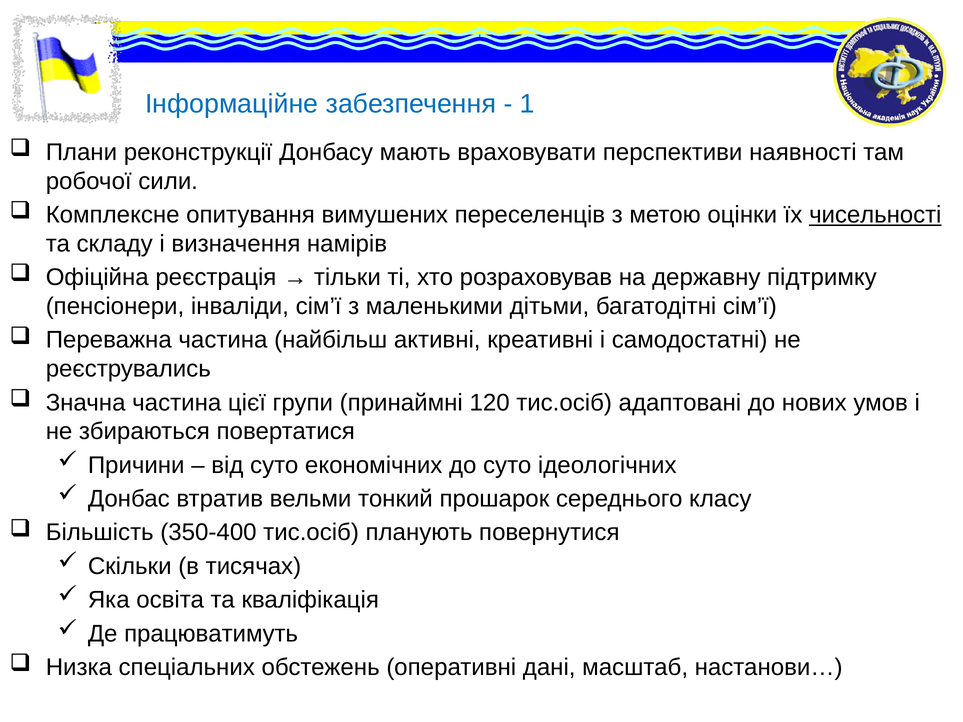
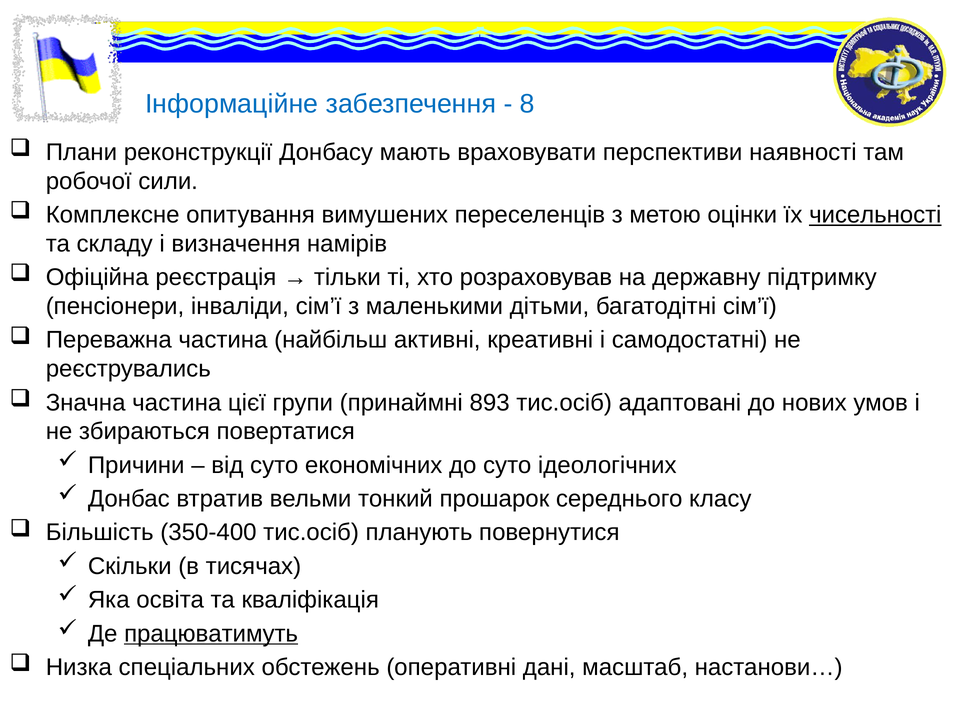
1: 1 -> 8
120: 120 -> 893
працюватимуть underline: none -> present
